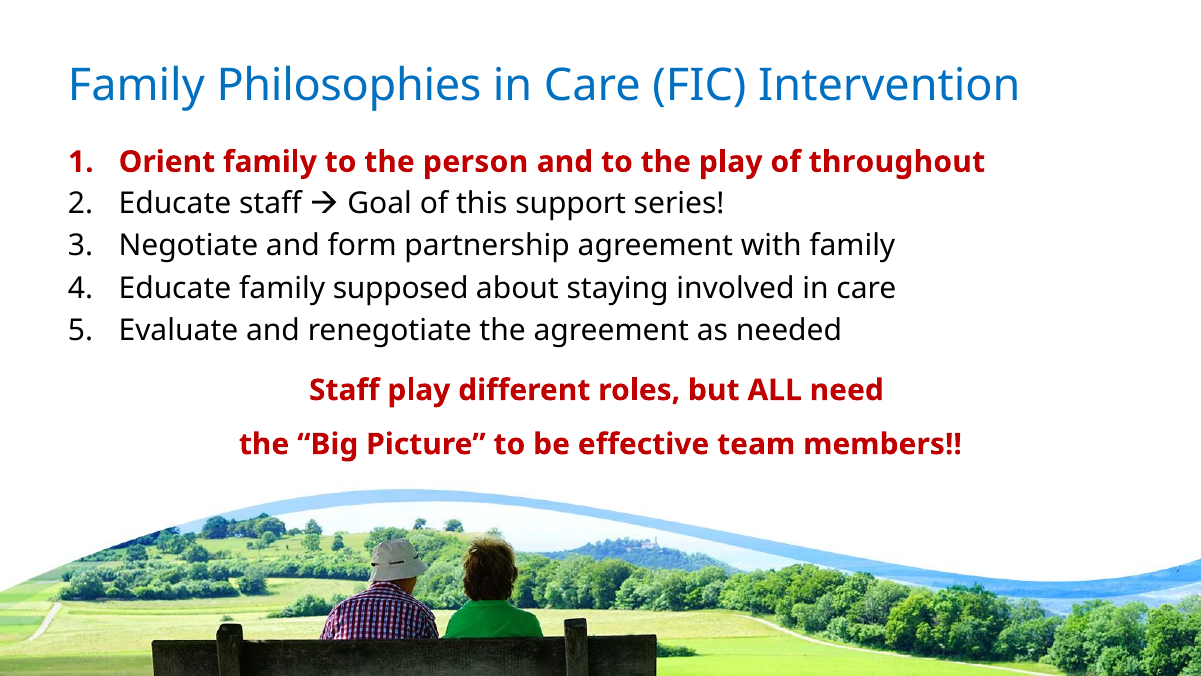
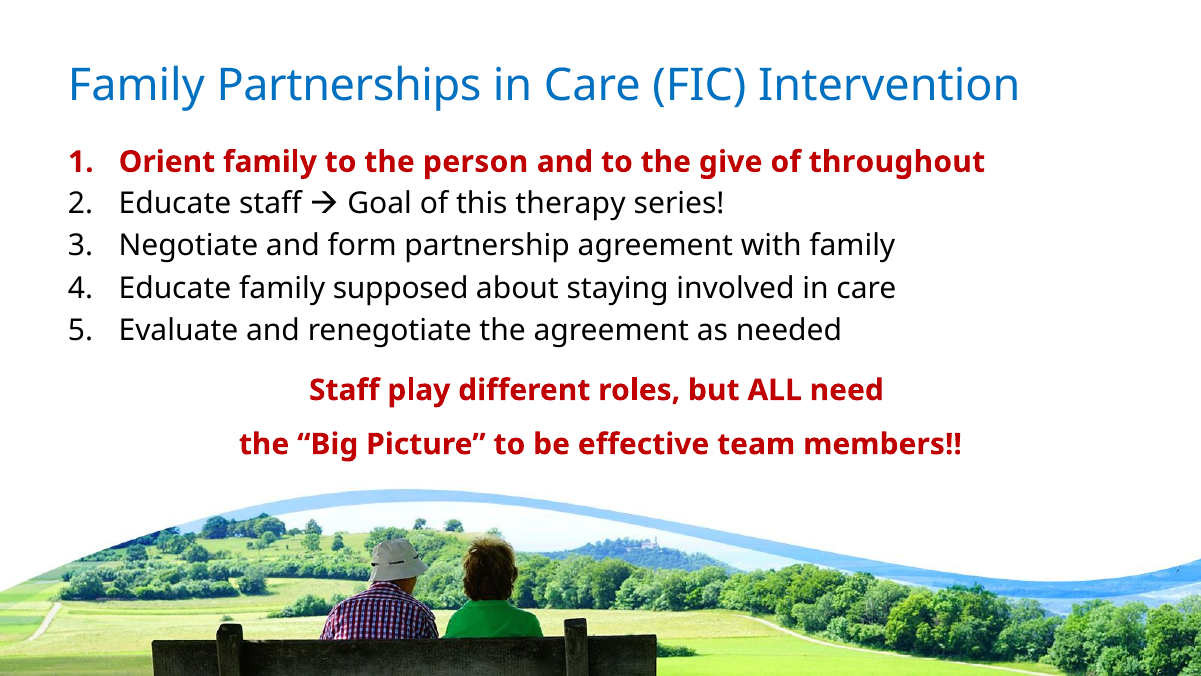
Philosophies: Philosophies -> Partnerships
the play: play -> give
support: support -> therapy
